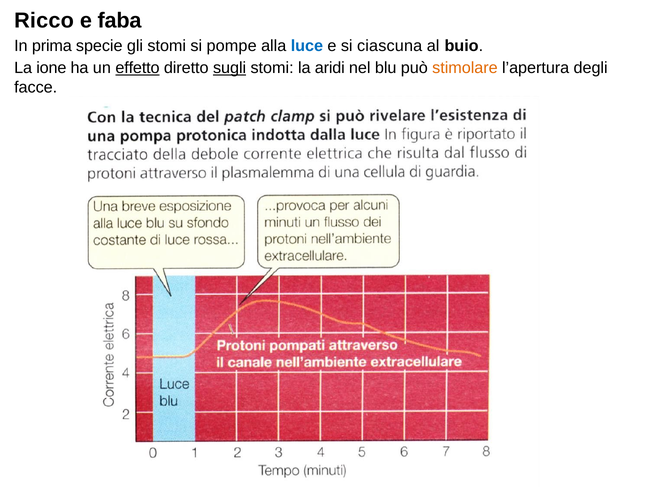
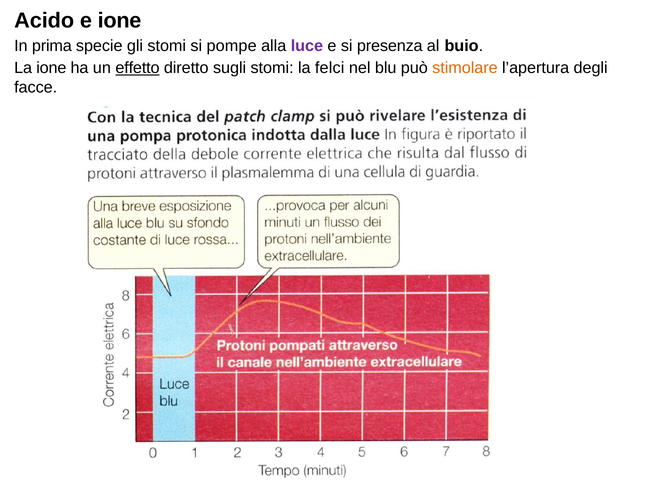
Ricco: Ricco -> Acido
e faba: faba -> ione
luce colour: blue -> purple
ciascuna: ciascuna -> presenza
sugli underline: present -> none
aridi: aridi -> felci
